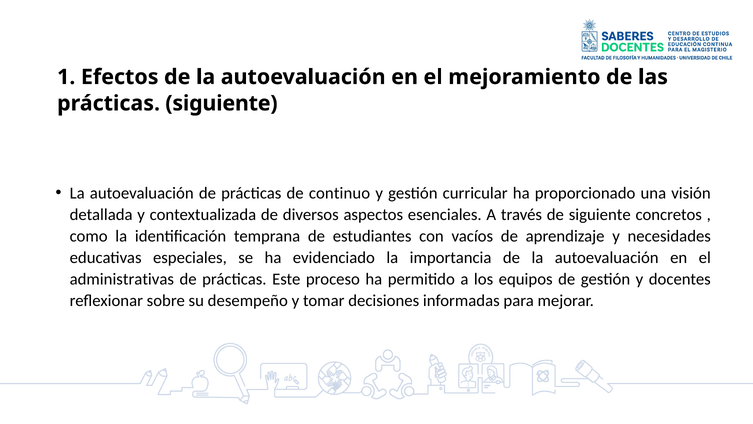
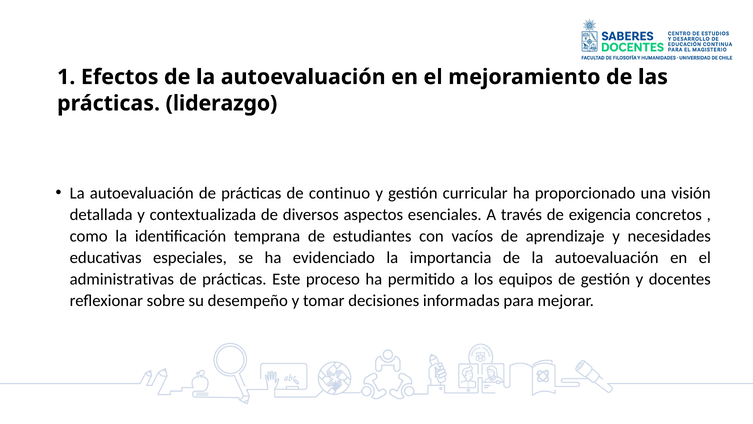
prácticas siguiente: siguiente -> liderazgo
de siguiente: siguiente -> exigencia
